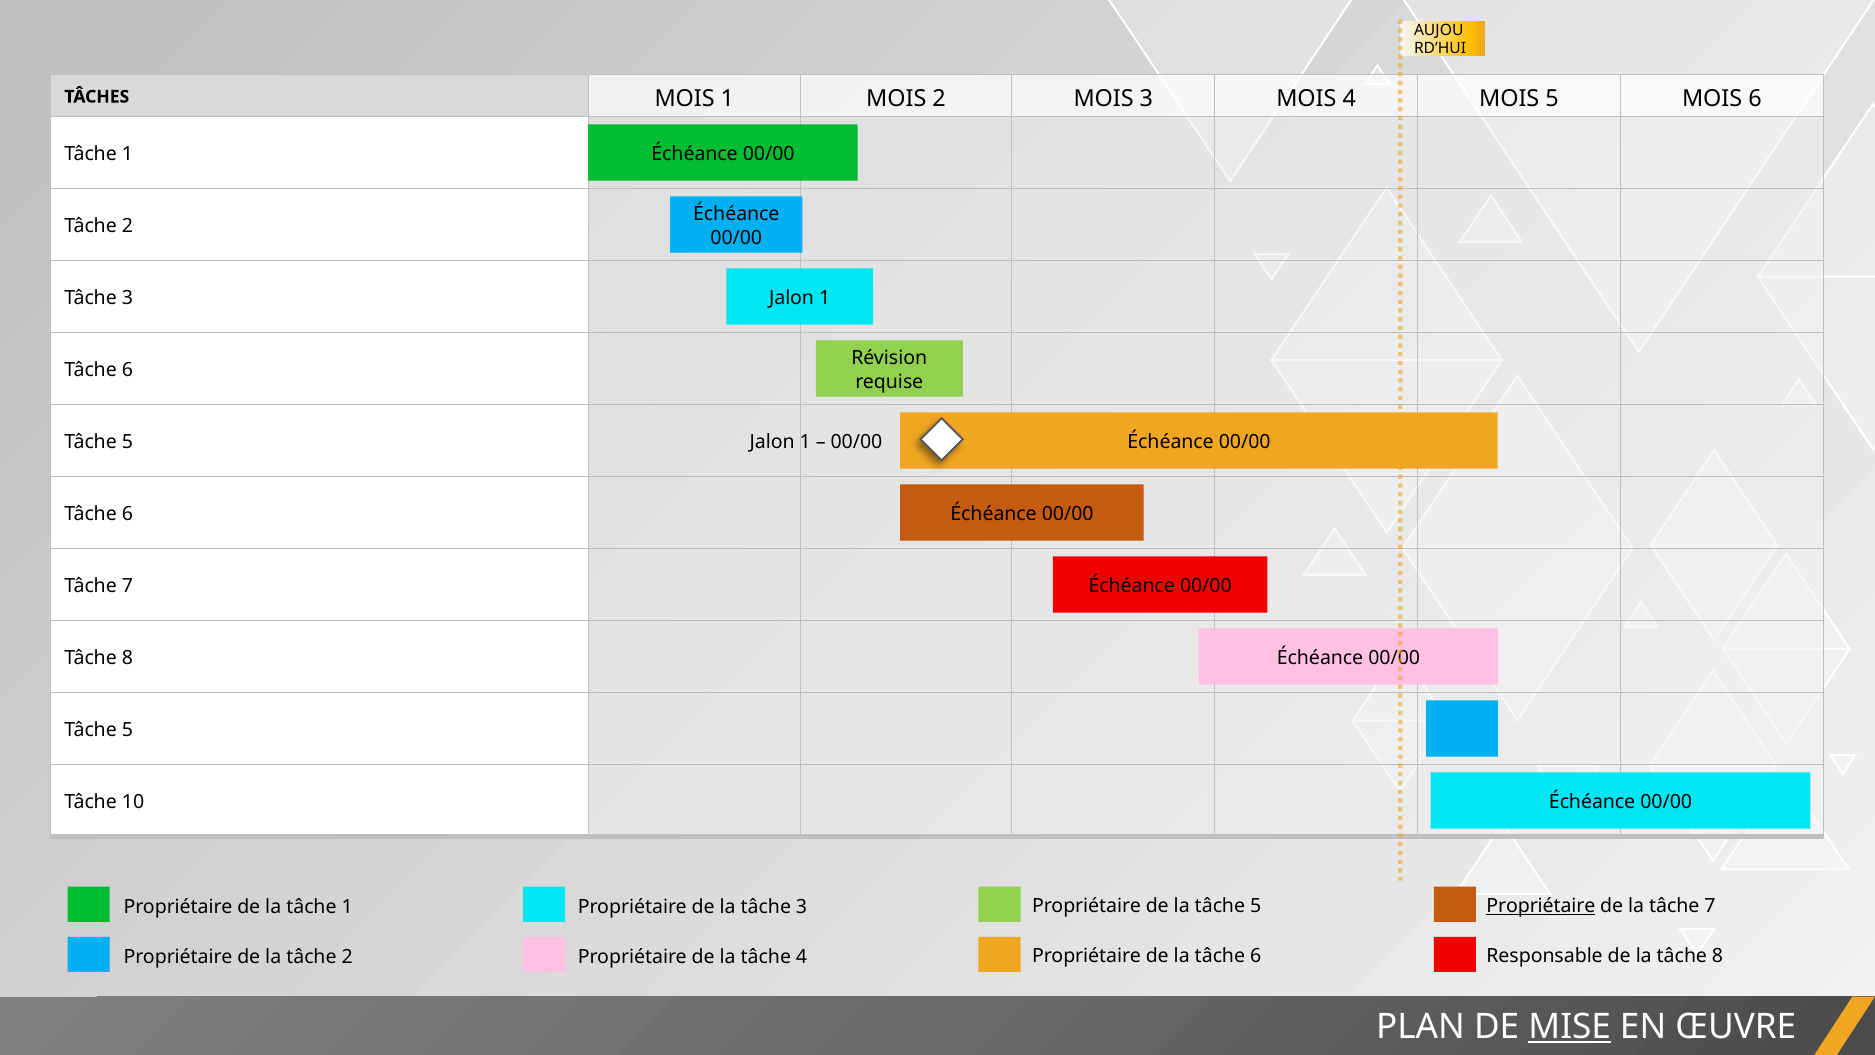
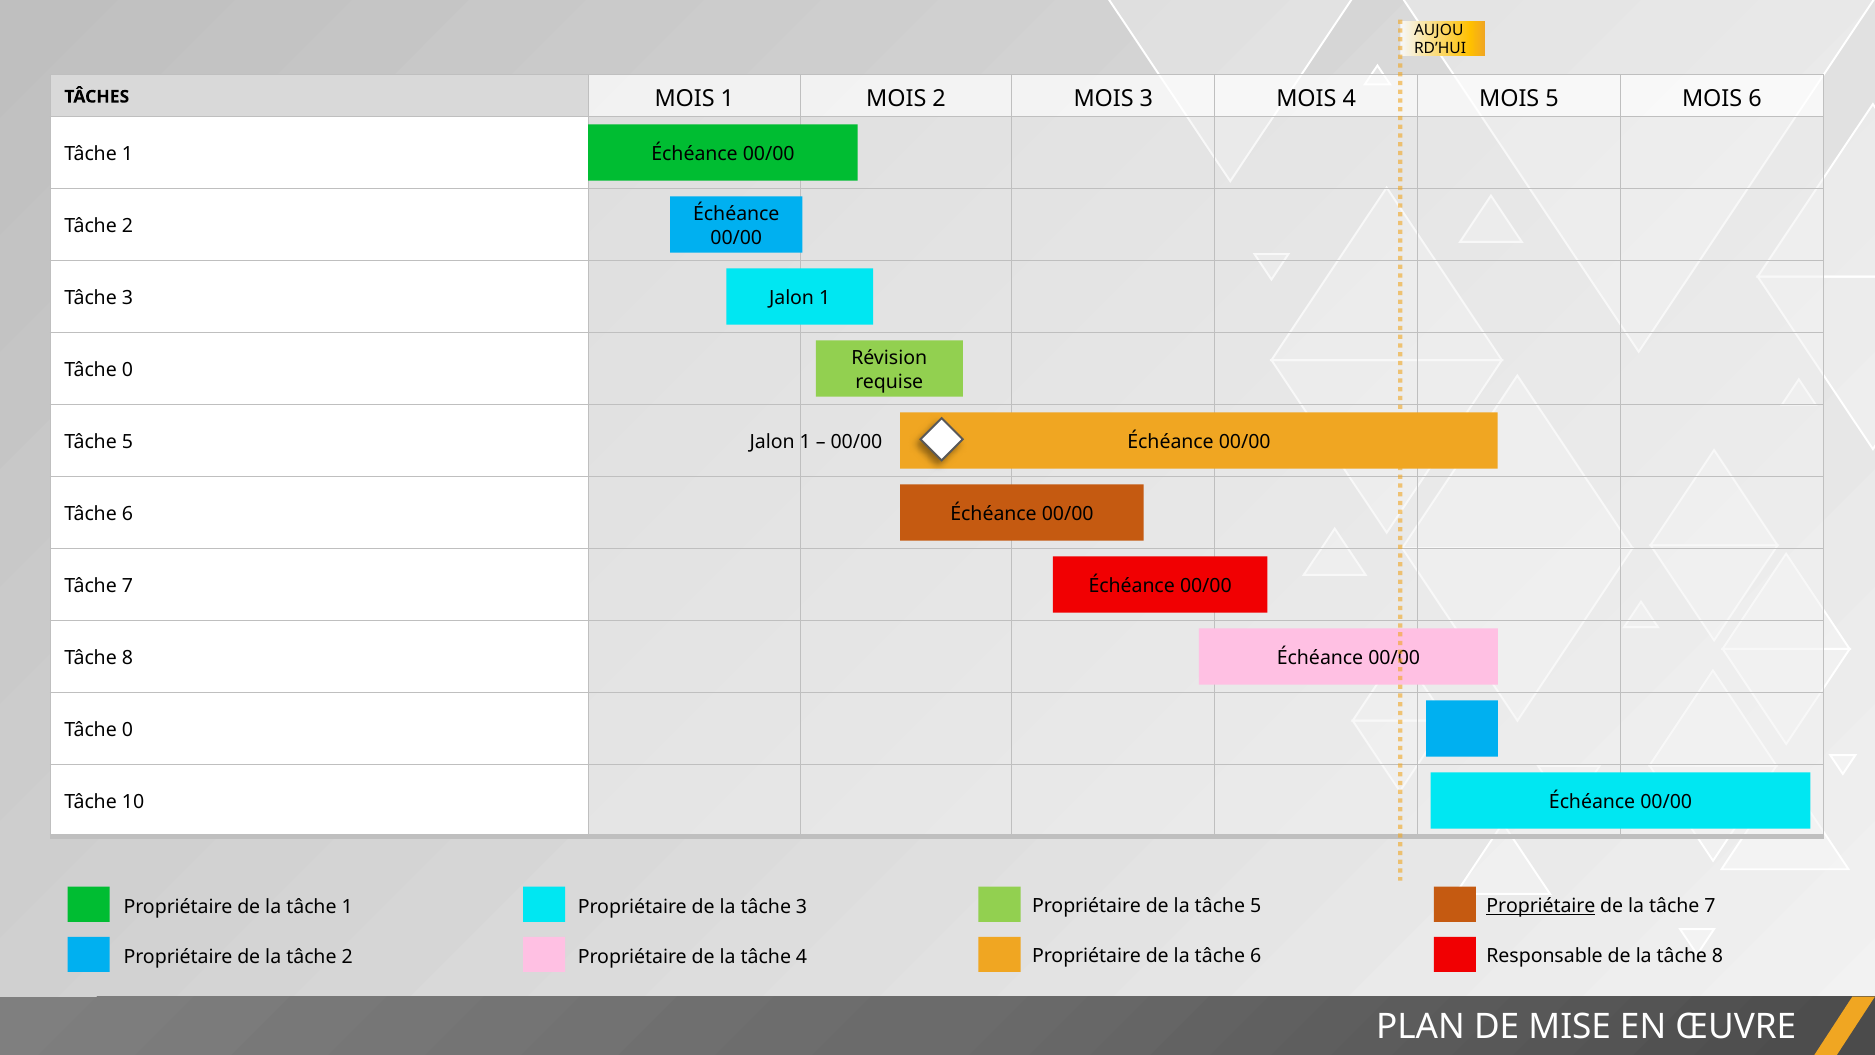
6 at (127, 370): 6 -> 0
5 at (127, 730): 5 -> 0
MISE underline: present -> none
